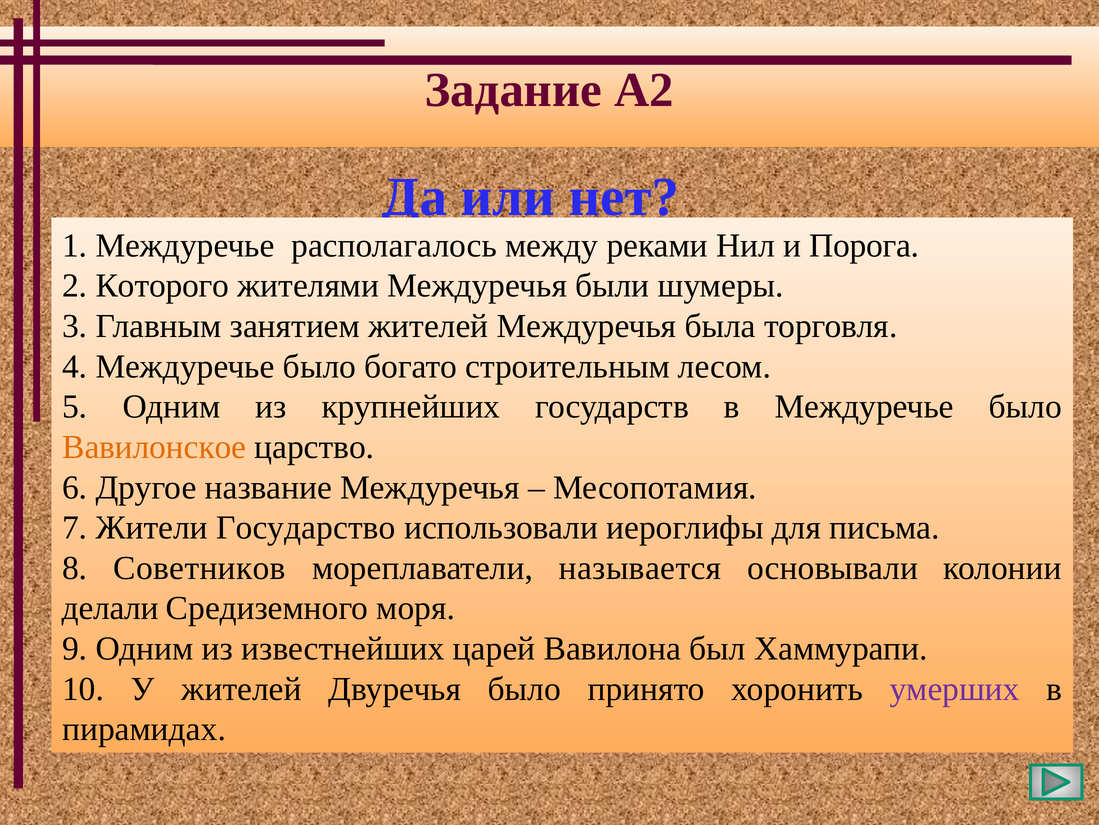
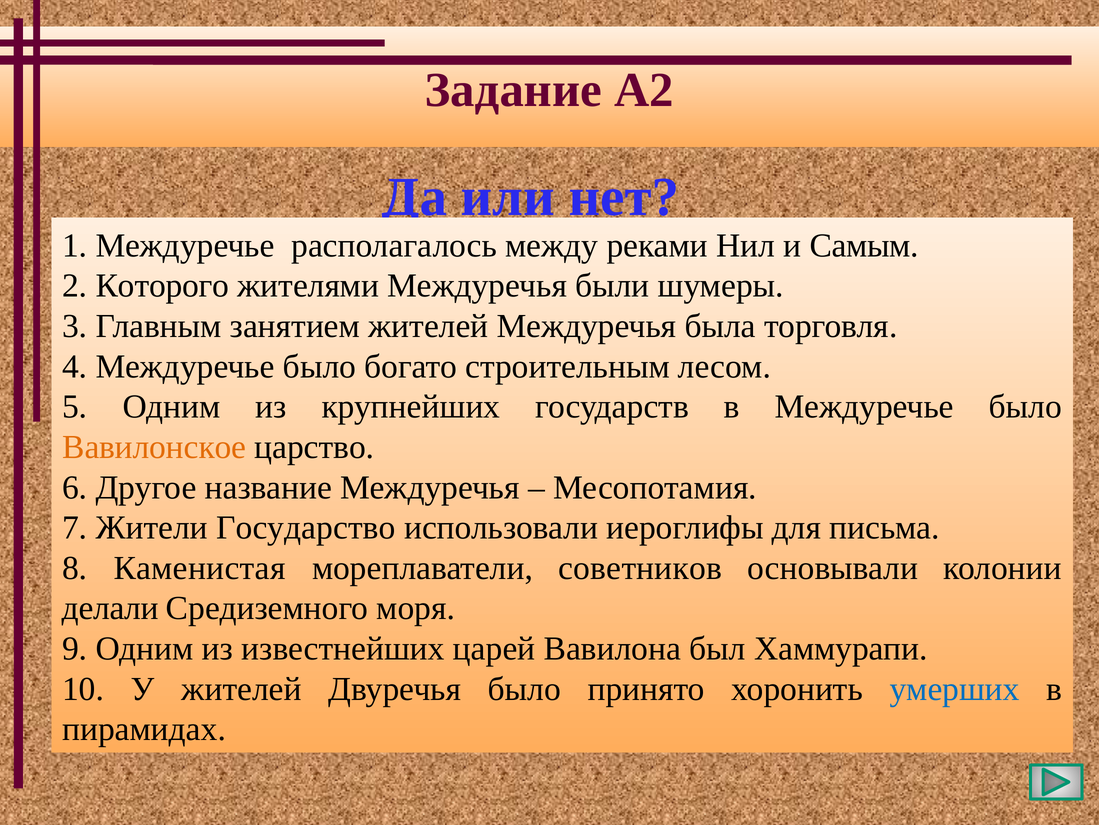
Порога: Порога -> Самым
Советников: Советников -> Каменистая
называется: называется -> советников
умерших colour: purple -> blue
